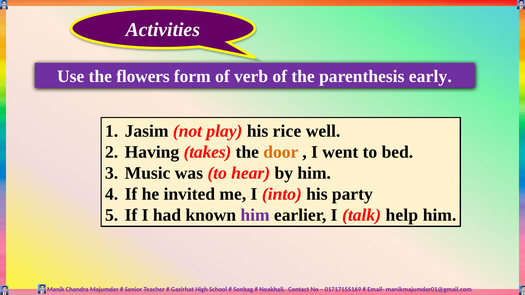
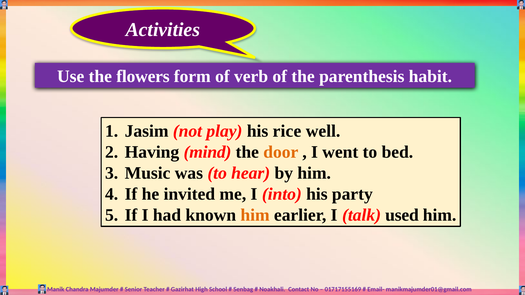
early: early -> habit
takes: takes -> mind
him at (255, 215) colour: purple -> orange
help: help -> used
